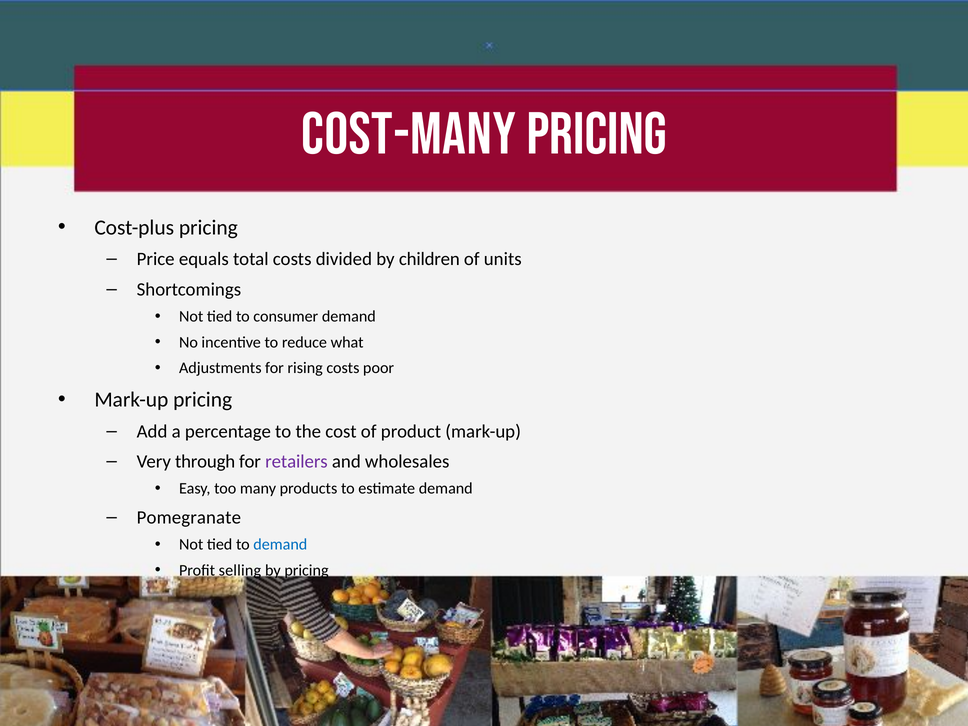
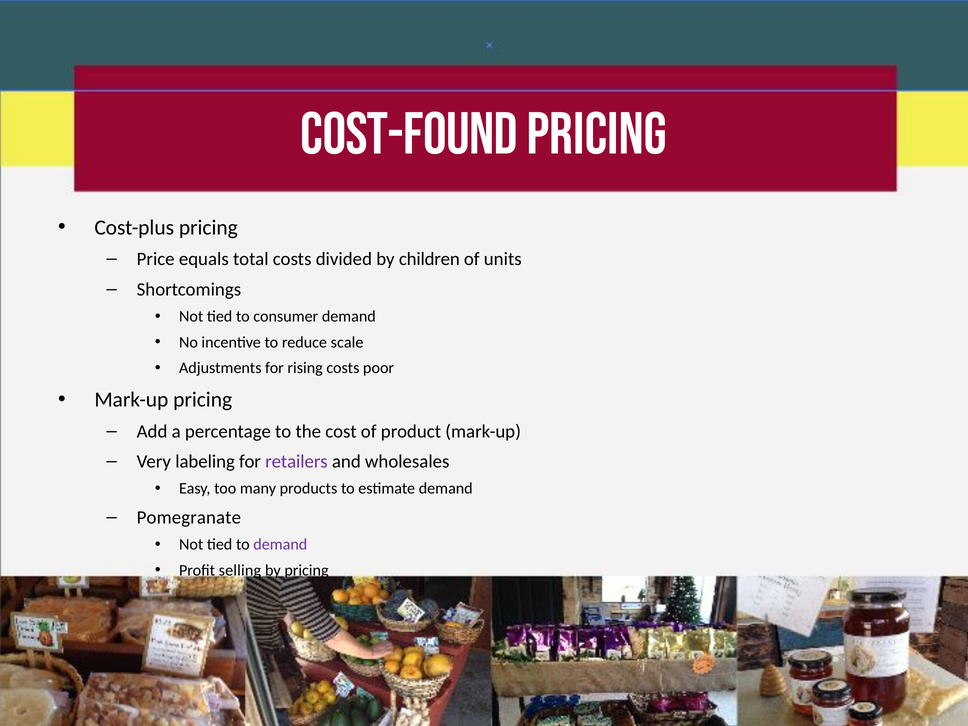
Cost-Many: Cost-Many -> Cost-Found
what: what -> scale
through: through -> labeling
demand at (280, 545) colour: blue -> purple
